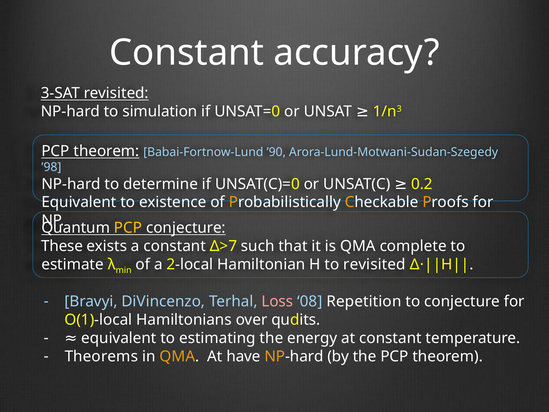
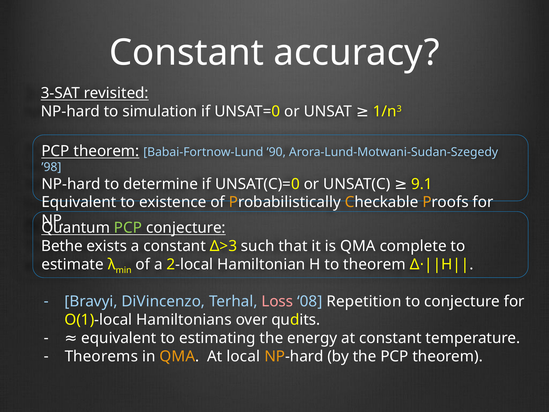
0.2: 0.2 -> 9.1
PCP at (128, 228) colour: yellow -> light green
These: These -> Bethe
Δ>7: Δ>7 -> Δ>3
to revisited: revisited -> theorem
have: have -> local
